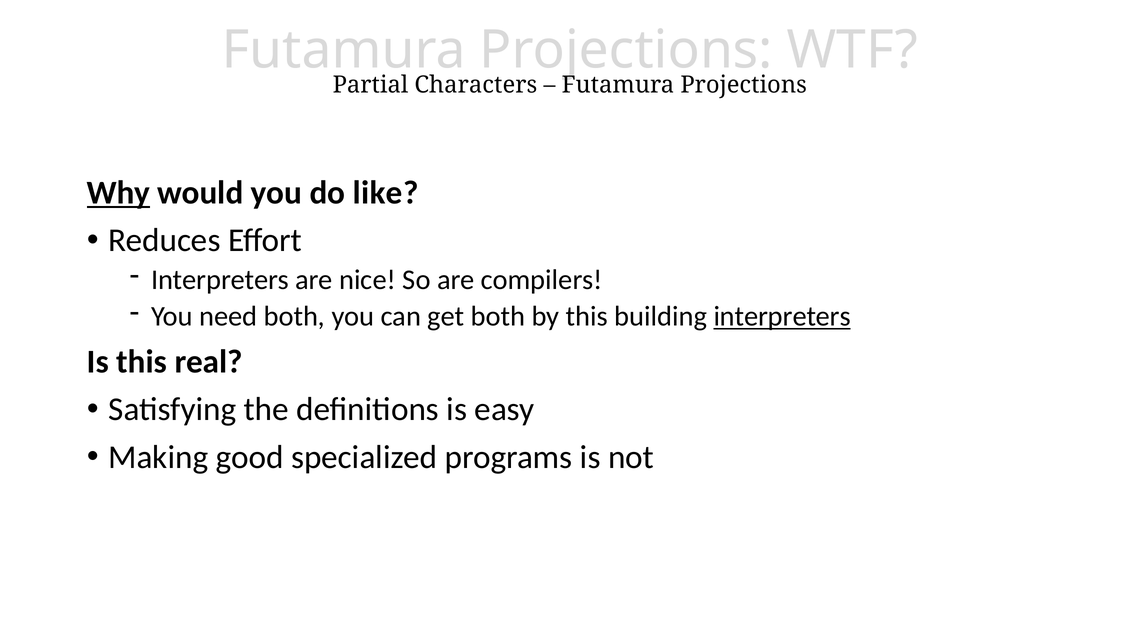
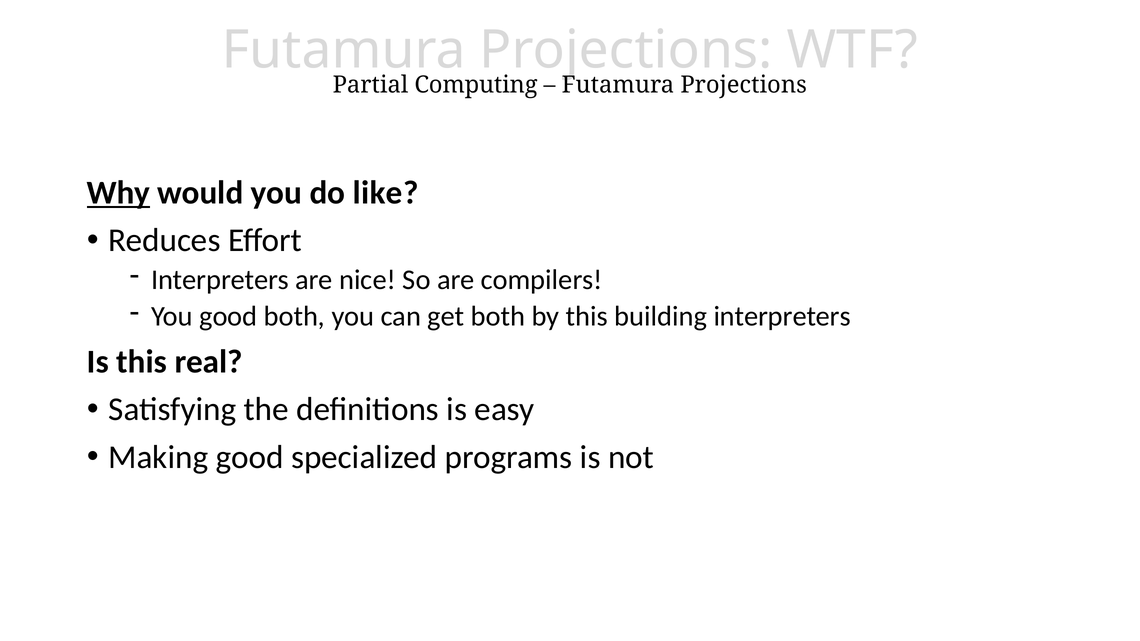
Characters: Characters -> Computing
You need: need -> good
interpreters at (782, 317) underline: present -> none
